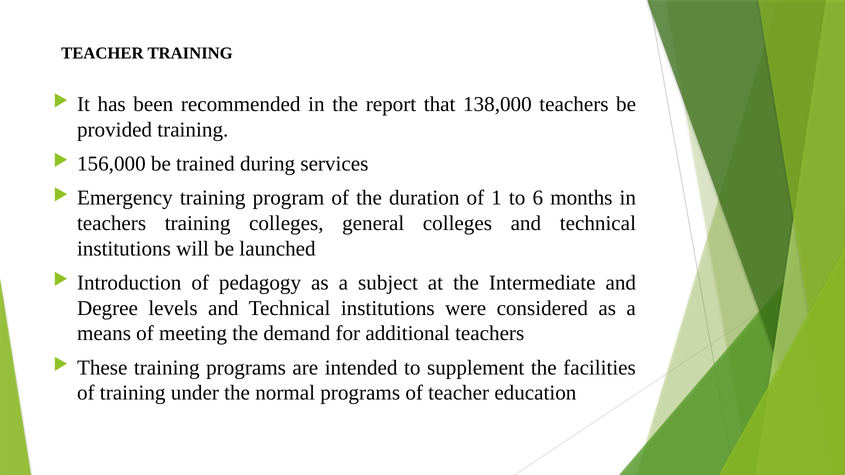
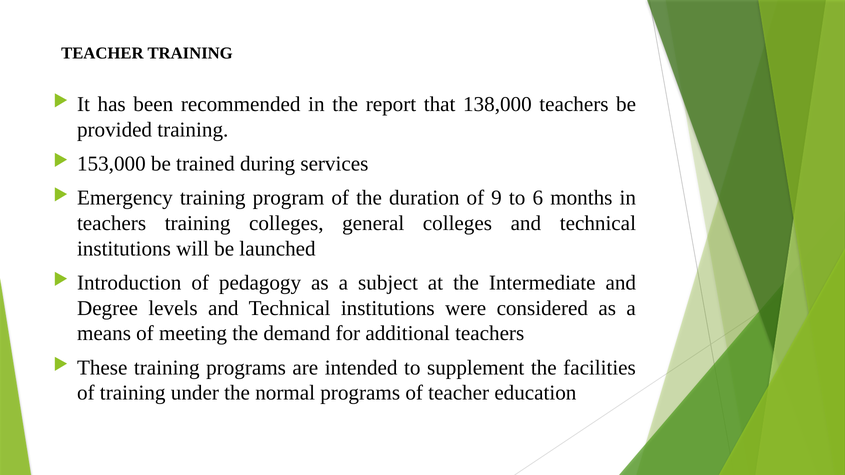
156,000: 156,000 -> 153,000
1: 1 -> 9
